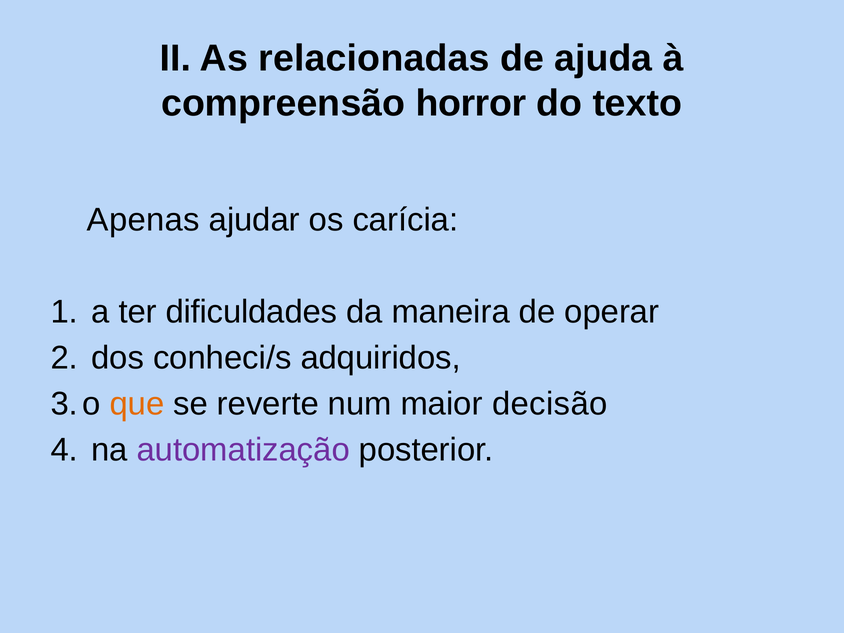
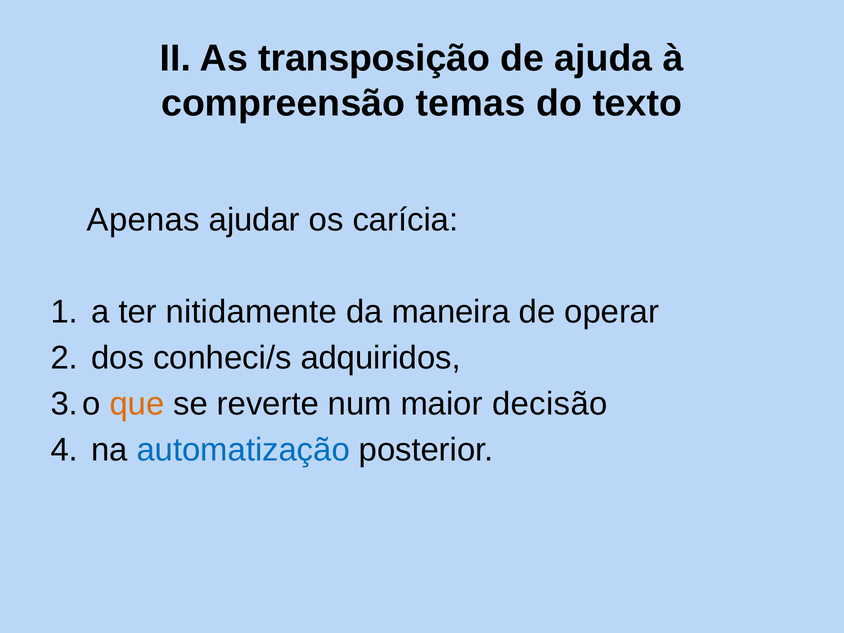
relacionadas: relacionadas -> transposição
horror: horror -> temas
dificuldades: dificuldades -> nitidamente
automatização colour: purple -> blue
